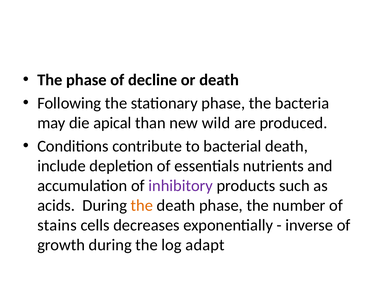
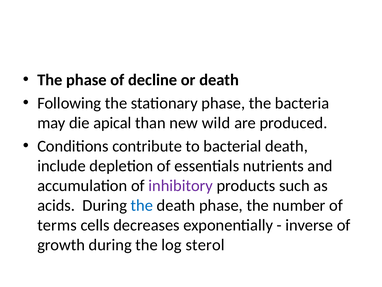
the at (142, 205) colour: orange -> blue
stains: stains -> terms
adapt: adapt -> sterol
